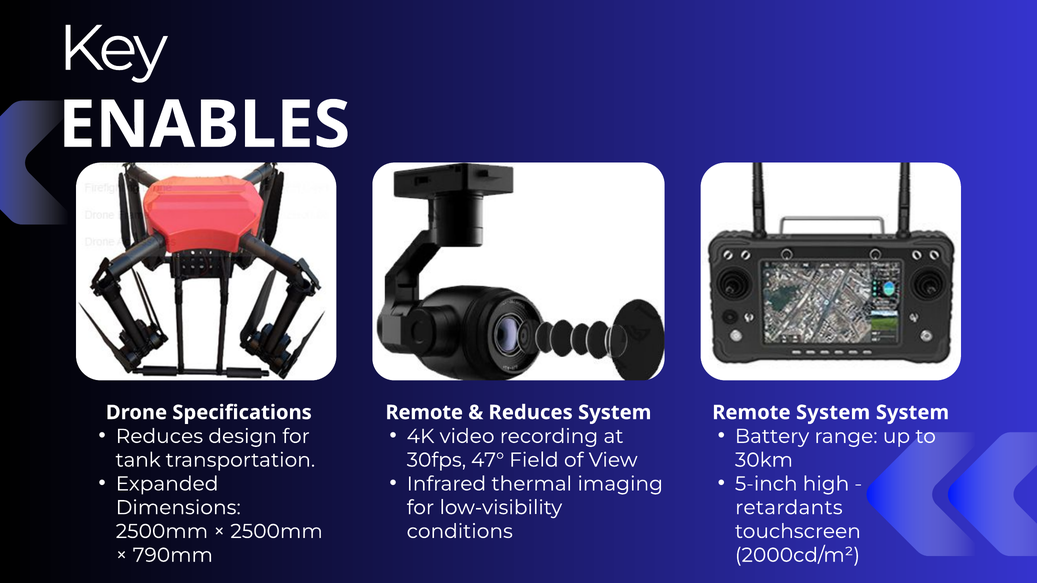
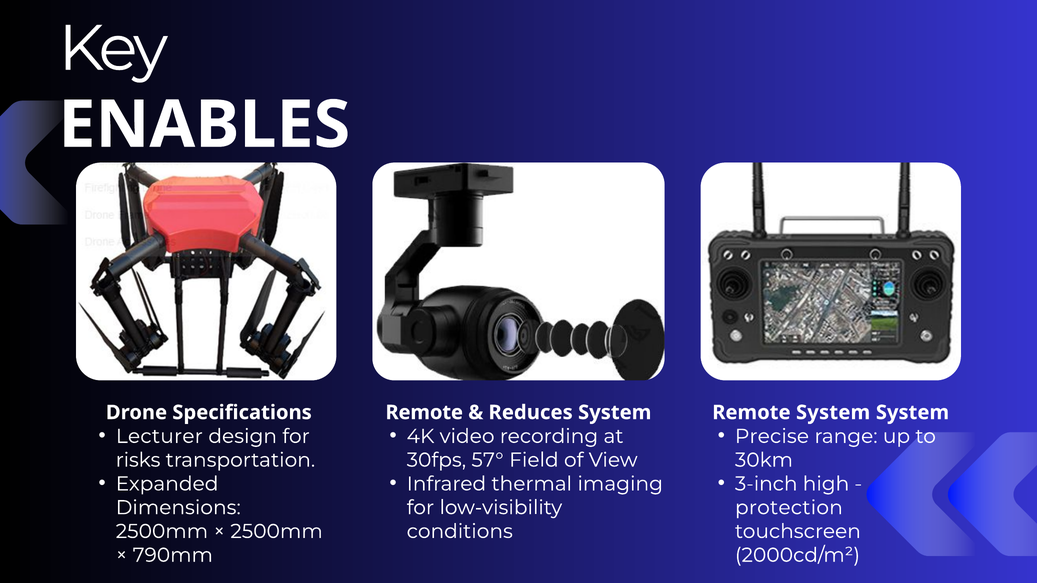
Reduces at (159, 436): Reduces -> Lecturer
Battery: Battery -> Precise
47°: 47° -> 57°
tank: tank -> risks
5-inch: 5-inch -> 3-inch
retardants: retardants -> protection
